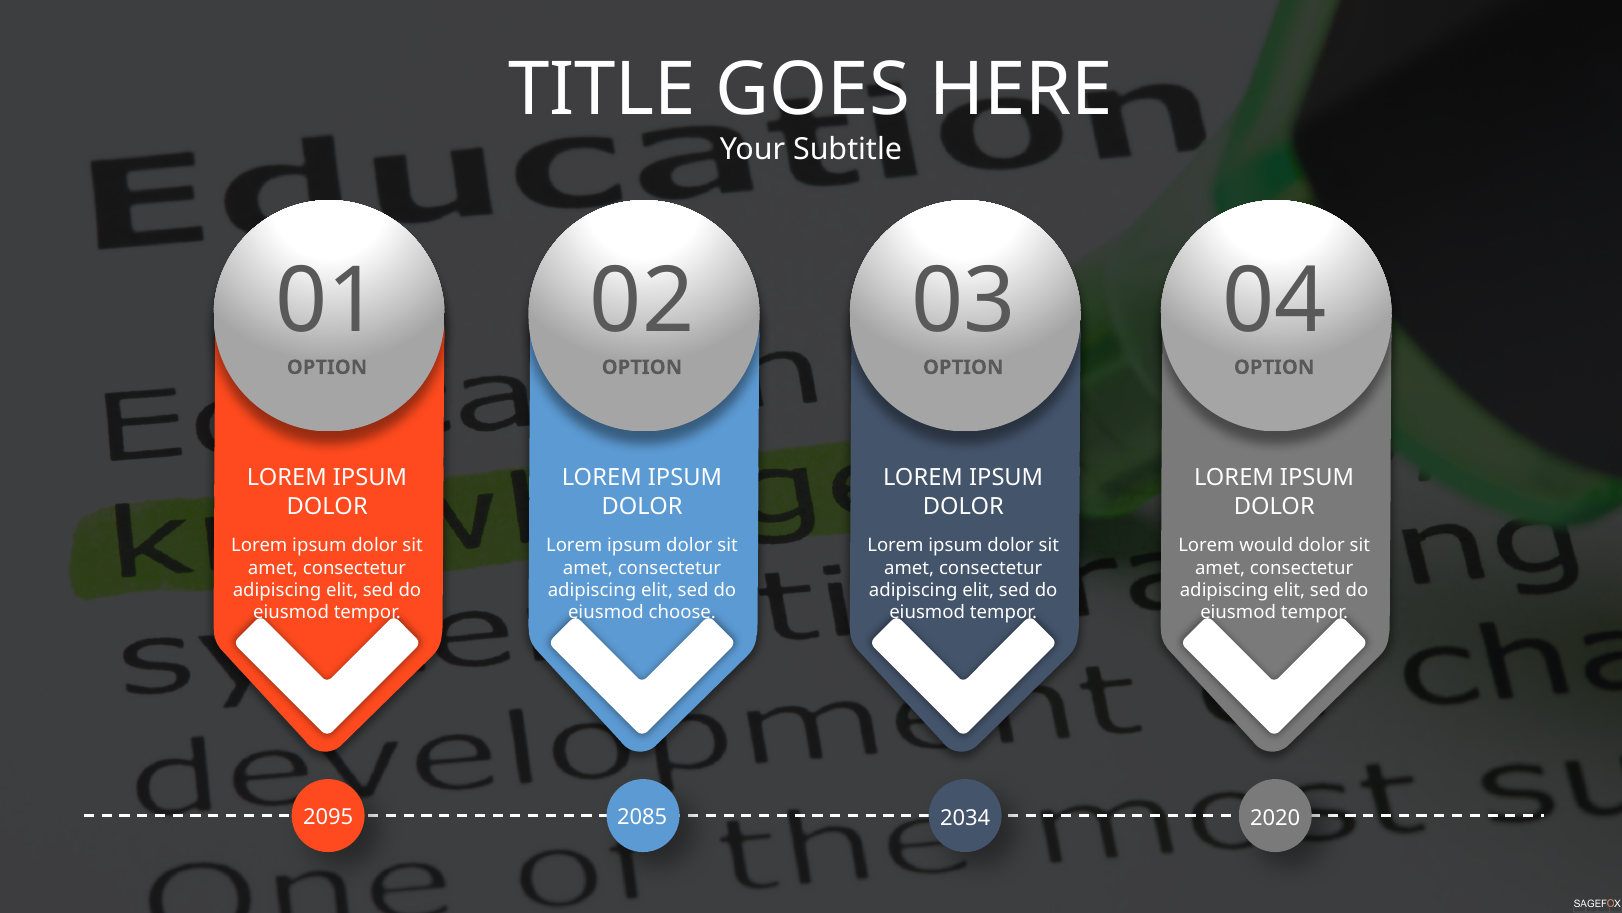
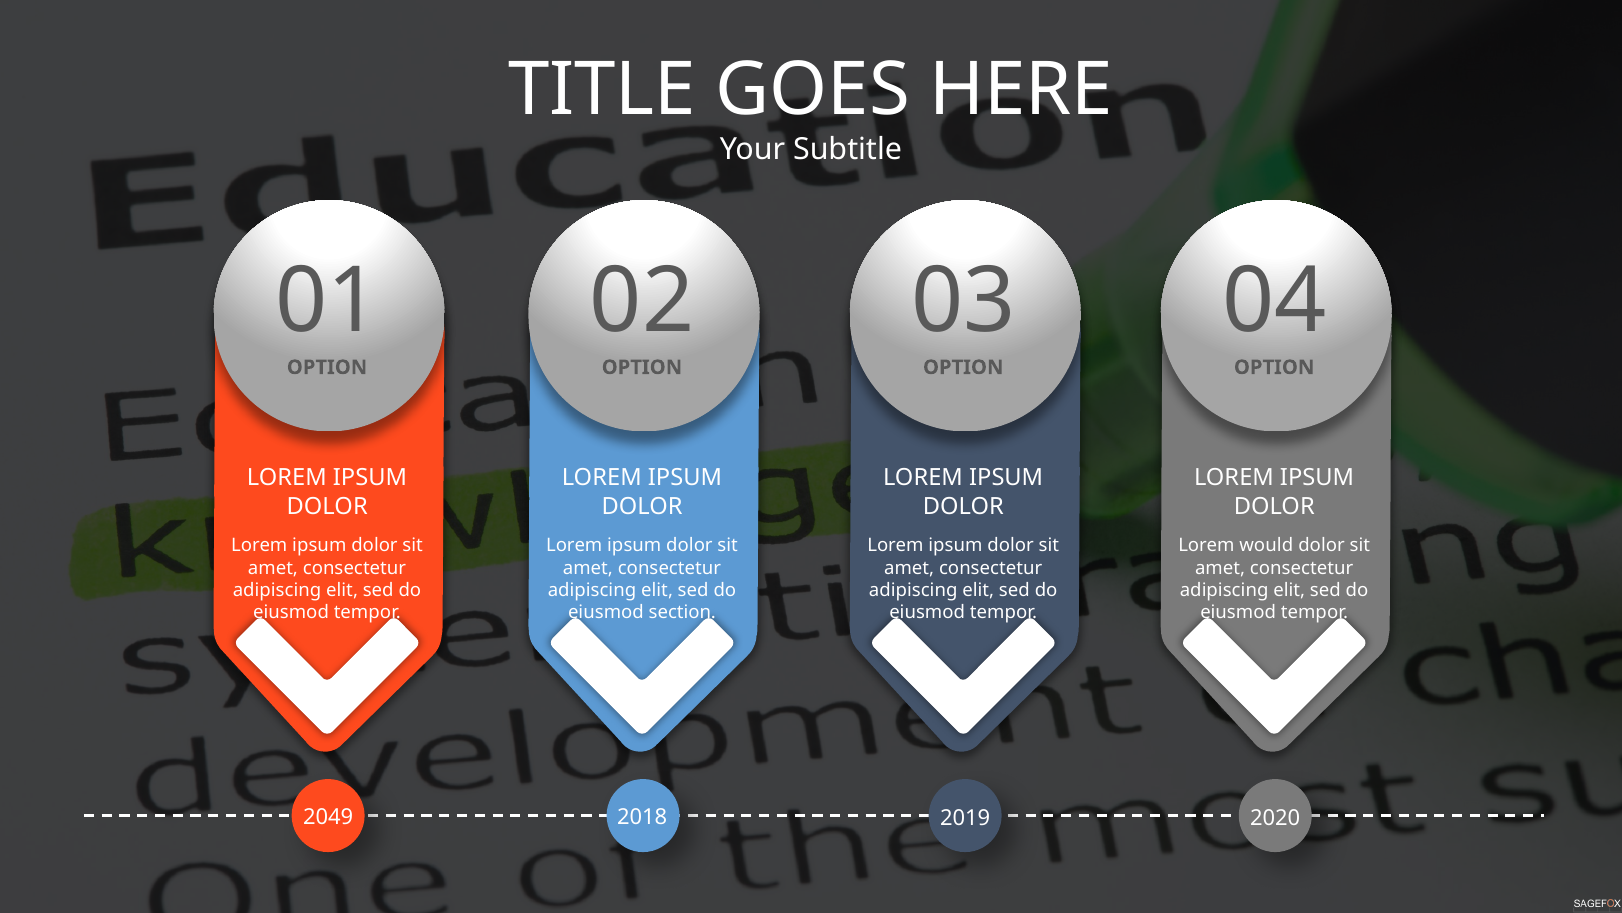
choose: choose -> section
2095: 2095 -> 2049
2085: 2085 -> 2018
2034: 2034 -> 2019
